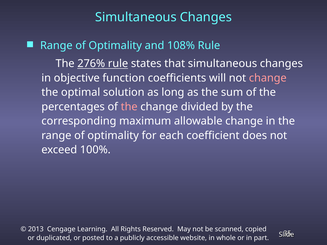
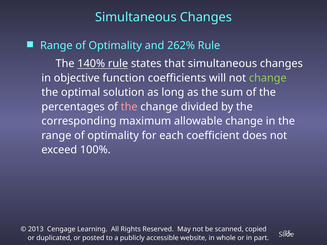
108%: 108% -> 262%
276%: 276% -> 140%
change at (268, 78) colour: pink -> light green
